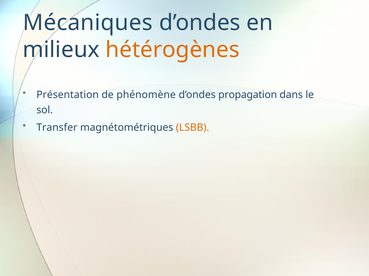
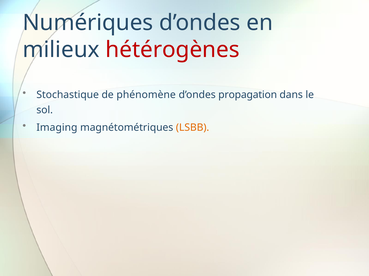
Mécaniques: Mécaniques -> Numériques
hétérogènes colour: orange -> red
Présentation: Présentation -> Stochastique
Transfer: Transfer -> Imaging
